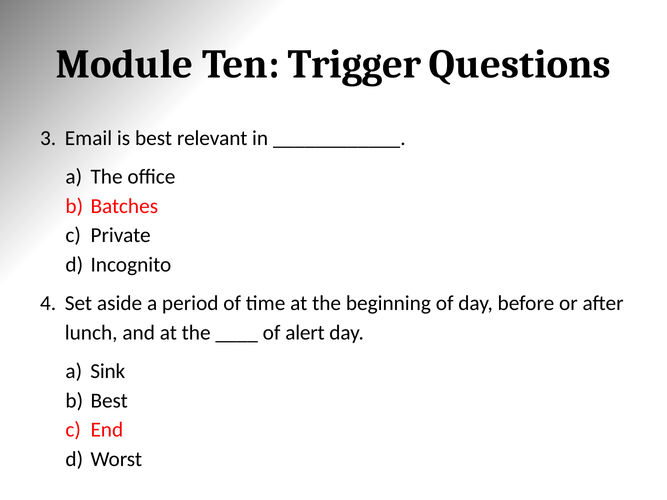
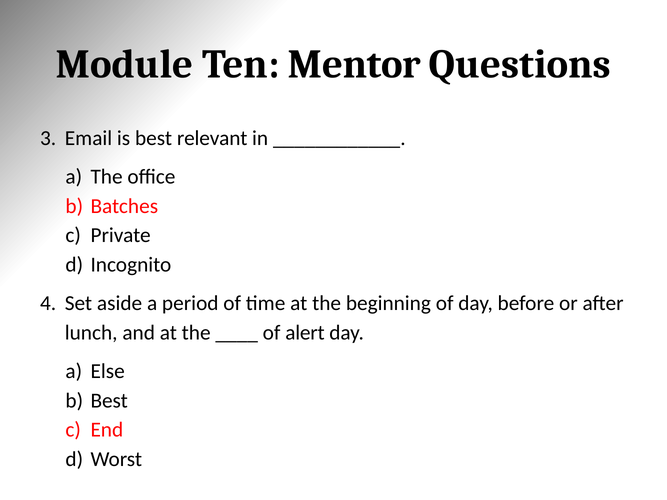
Trigger: Trigger -> Mentor
Sink: Sink -> Else
